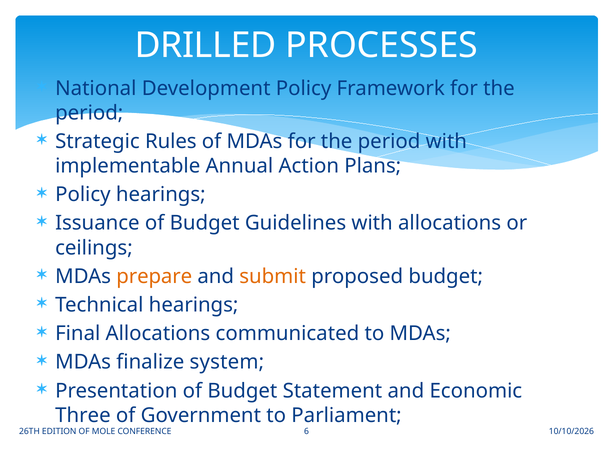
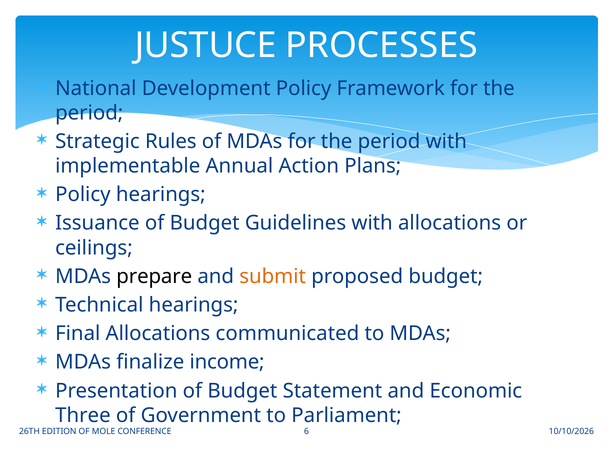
DRILLED: DRILLED -> JUSTUCE
prepare colour: orange -> black
system: system -> income
